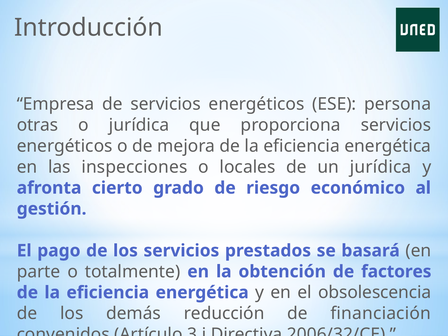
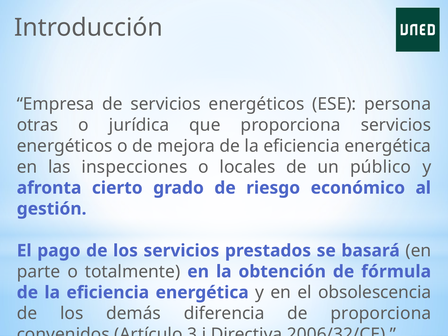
un jurídica: jurídica -> público
factores: factores -> fórmula
reducción: reducción -> diferencia
de financiación: financiación -> proporciona
